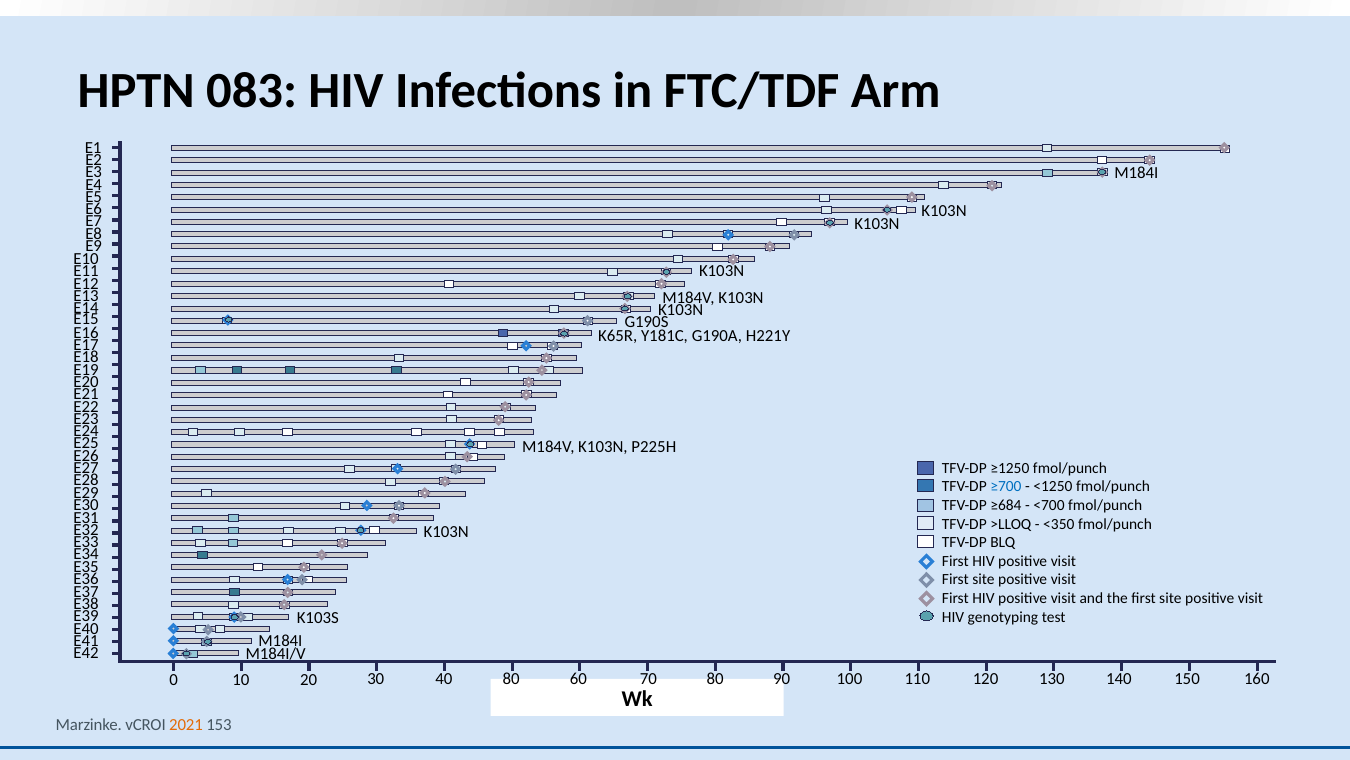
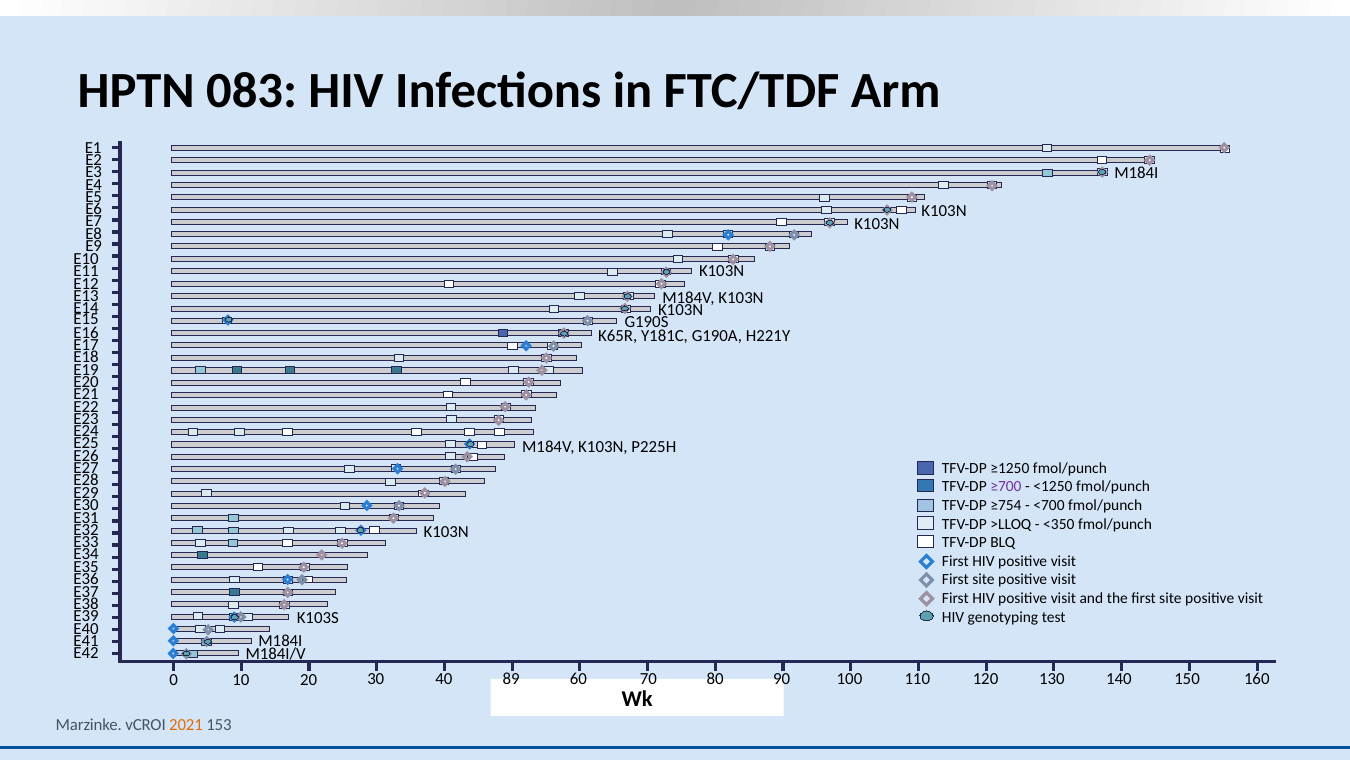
≥700 colour: blue -> purple
≥684: ≥684 -> ≥754
40 80: 80 -> 89
